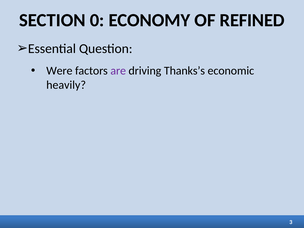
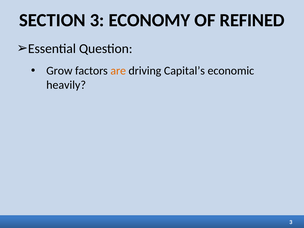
SECTION 0: 0 -> 3
Were: Were -> Grow
are colour: purple -> orange
Thanks’s: Thanks’s -> Capital’s
